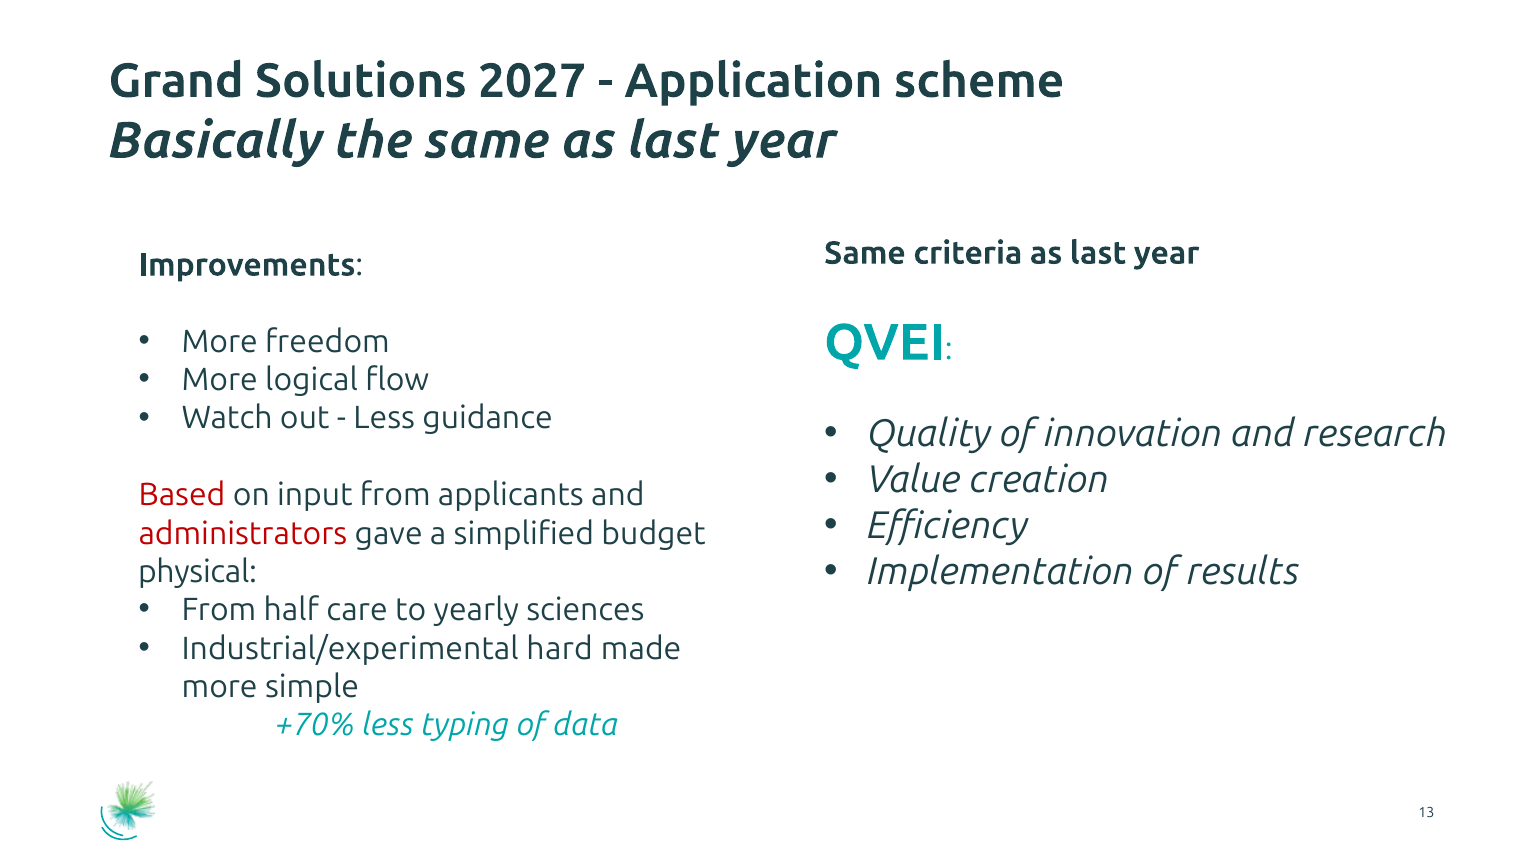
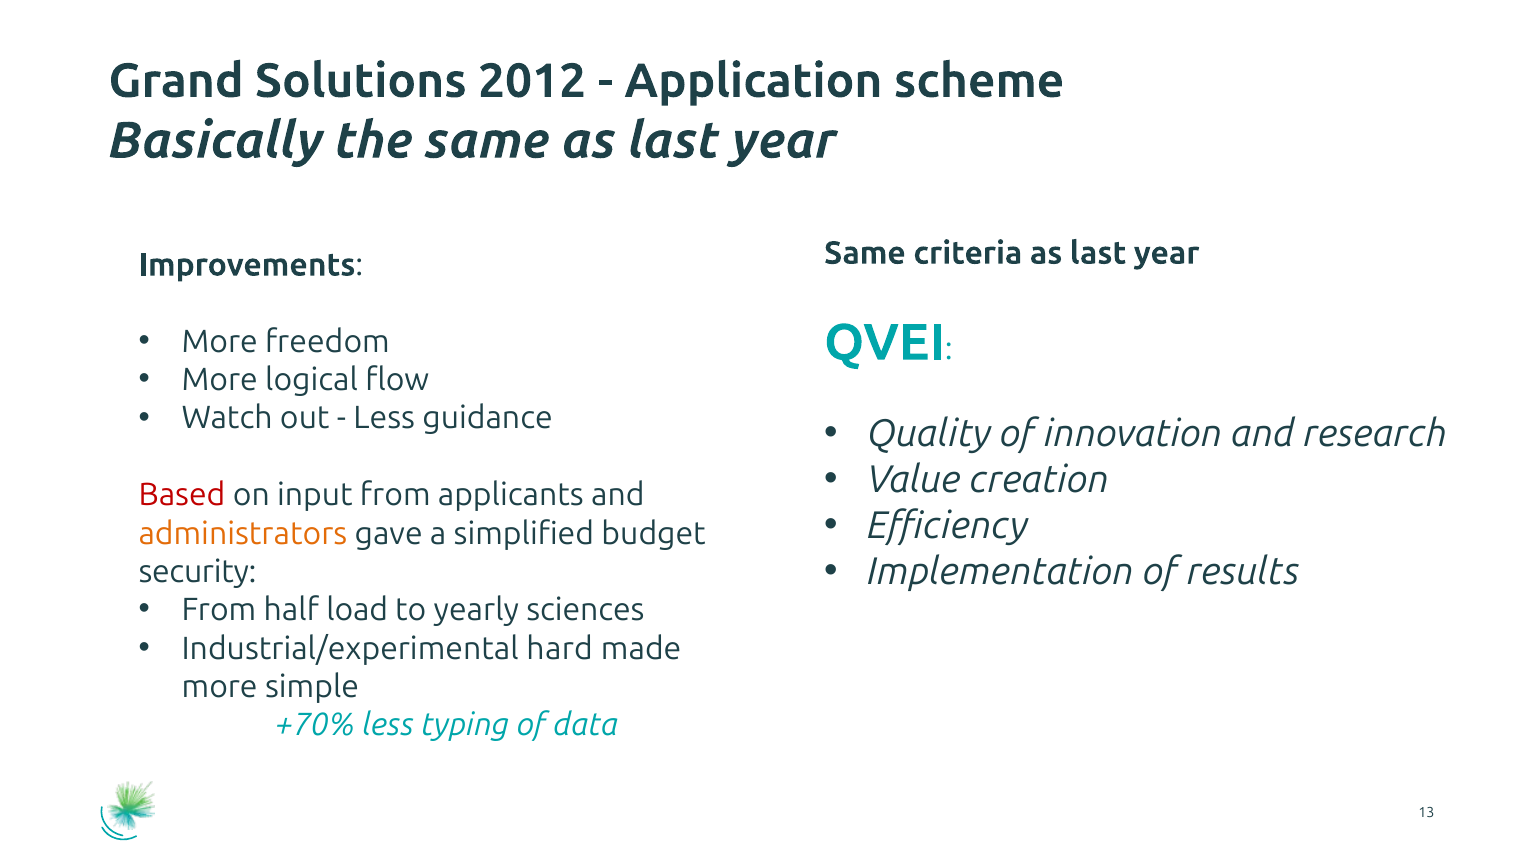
2027: 2027 -> 2012
administrators colour: red -> orange
physical: physical -> security
care: care -> load
